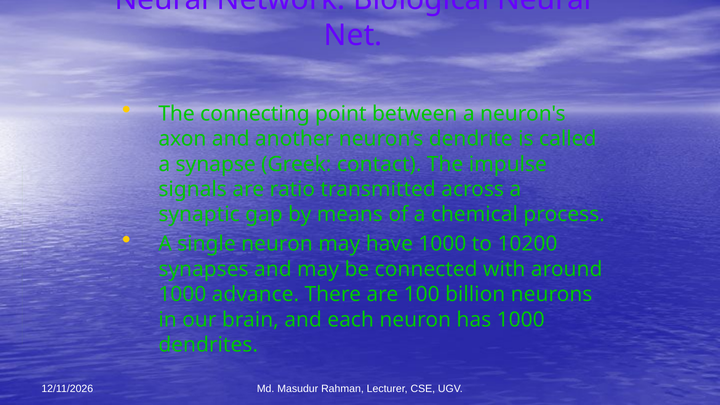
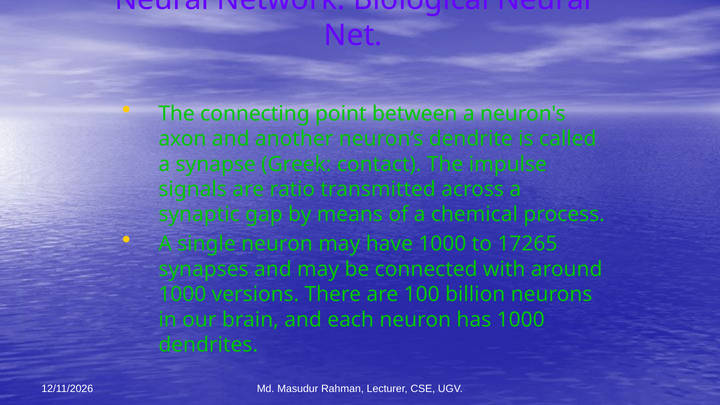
10200: 10200 -> 17265
advance: advance -> versions
